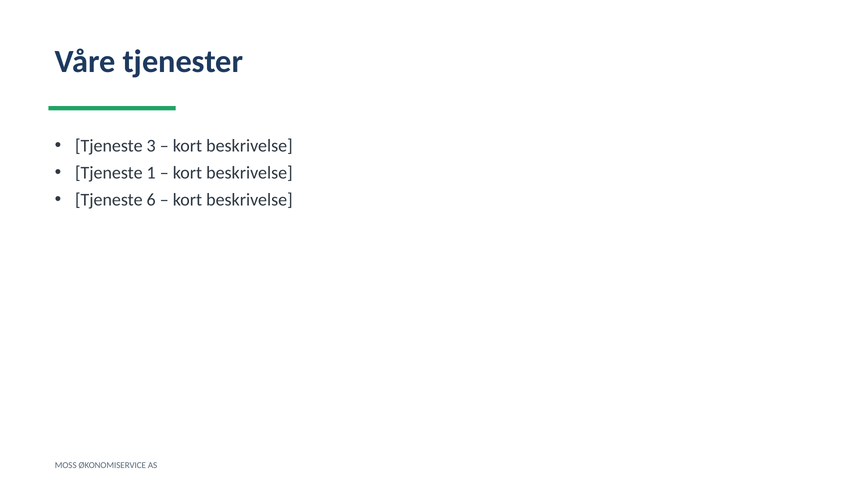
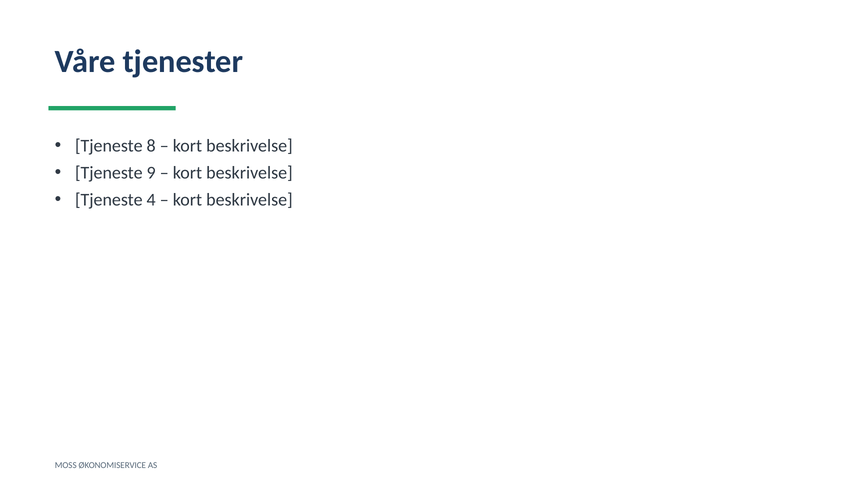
3: 3 -> 8
1: 1 -> 9
6: 6 -> 4
